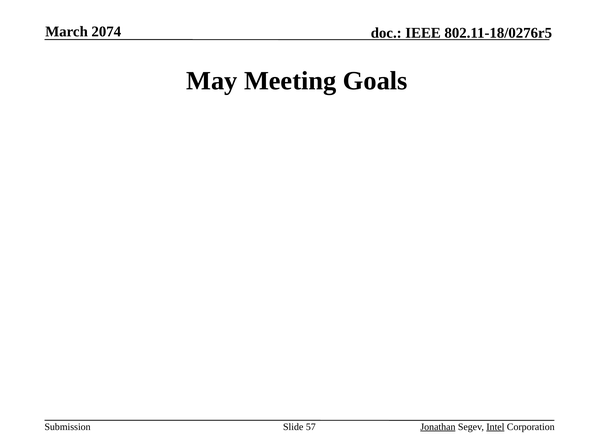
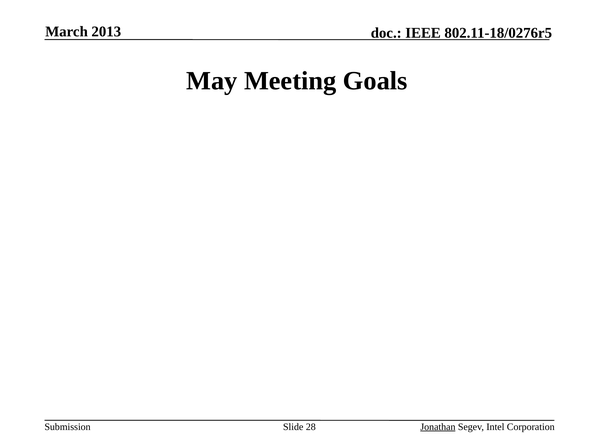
2074: 2074 -> 2013
57: 57 -> 28
Intel underline: present -> none
